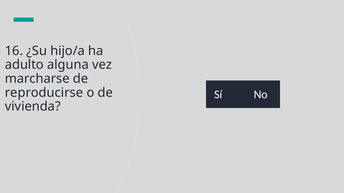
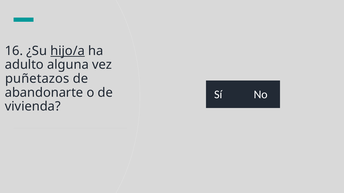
hijo/a underline: none -> present
marcharse: marcharse -> puñetazos
reproducirse: reproducirse -> abandonarte
